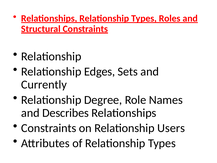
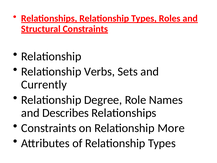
Edges: Edges -> Verbs
Users: Users -> More
